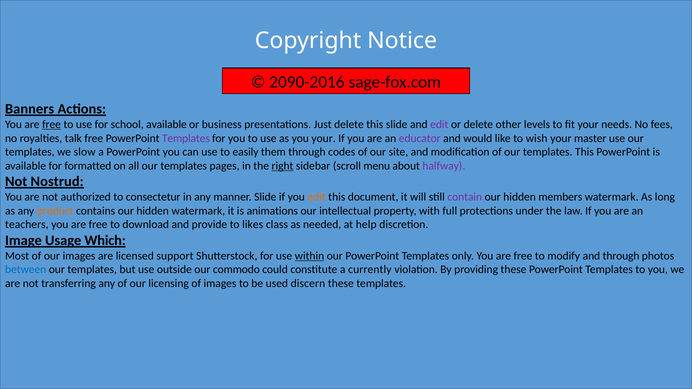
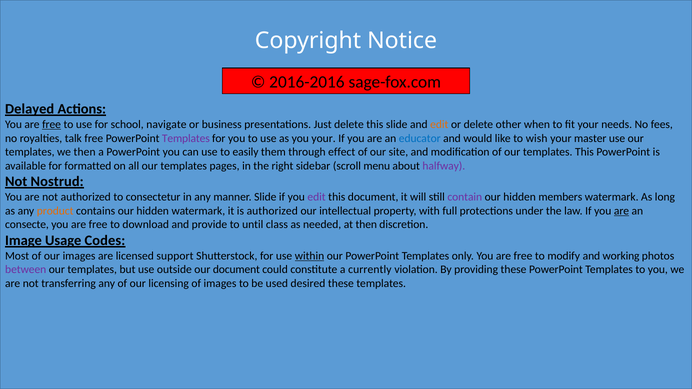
2090-2016: 2090-2016 -> 2016-2016
Banners: Banners -> Delayed
school available: available -> navigate
edit at (439, 124) colour: purple -> orange
levels: levels -> when
educator colour: purple -> blue
we slow: slow -> then
codes: codes -> effect
right underline: present -> none
edit at (317, 197) colour: orange -> purple
is animations: animations -> authorized
are at (622, 211) underline: none -> present
teachers: teachers -> consecte
likes: likes -> until
at help: help -> then
Which: Which -> Codes
and through: through -> working
between colour: blue -> purple
our commodo: commodo -> document
discern: discern -> desired
